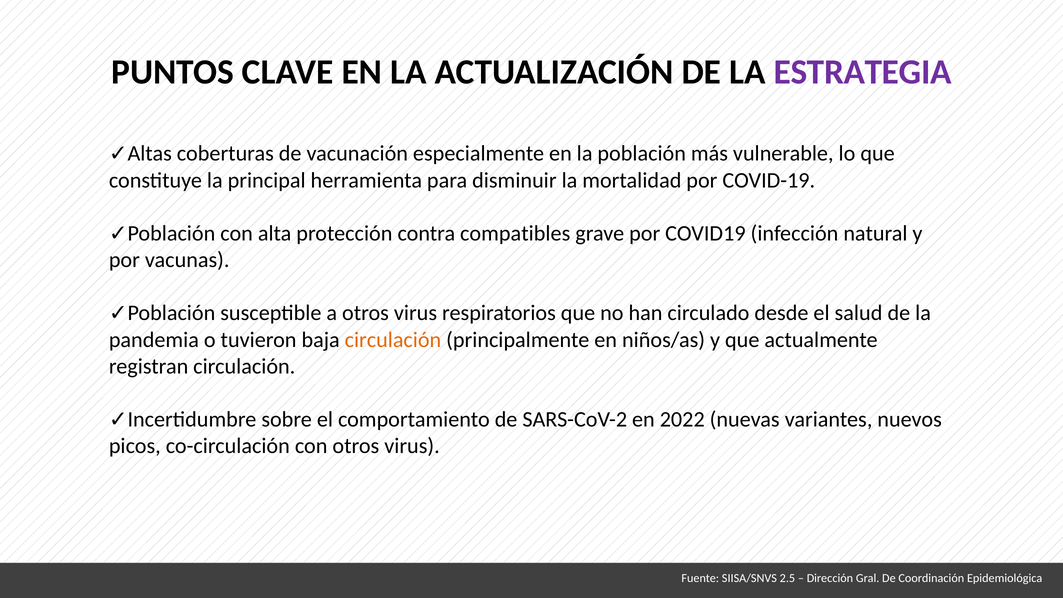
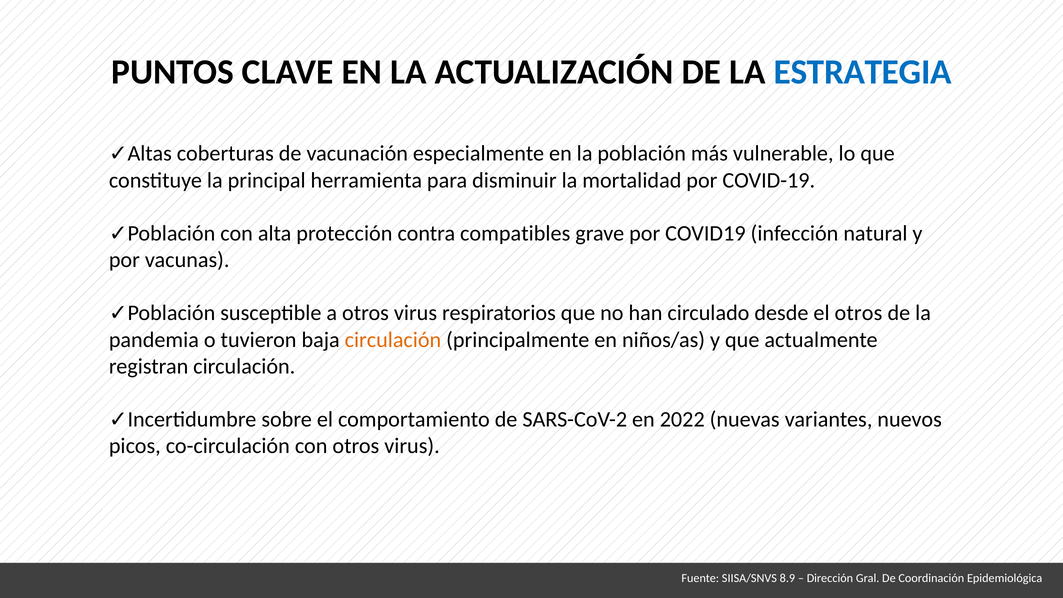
ESTRATEGIA colour: purple -> blue
el salud: salud -> otros
2.5: 2.5 -> 8.9
